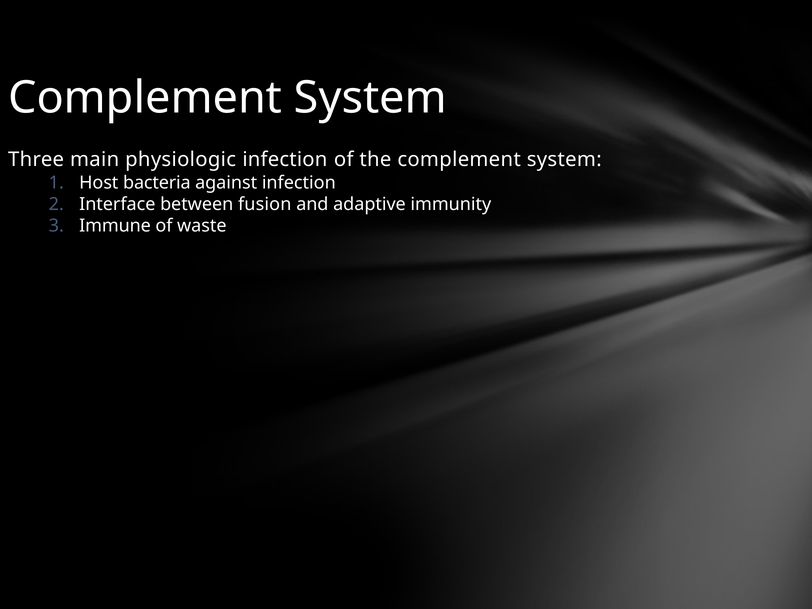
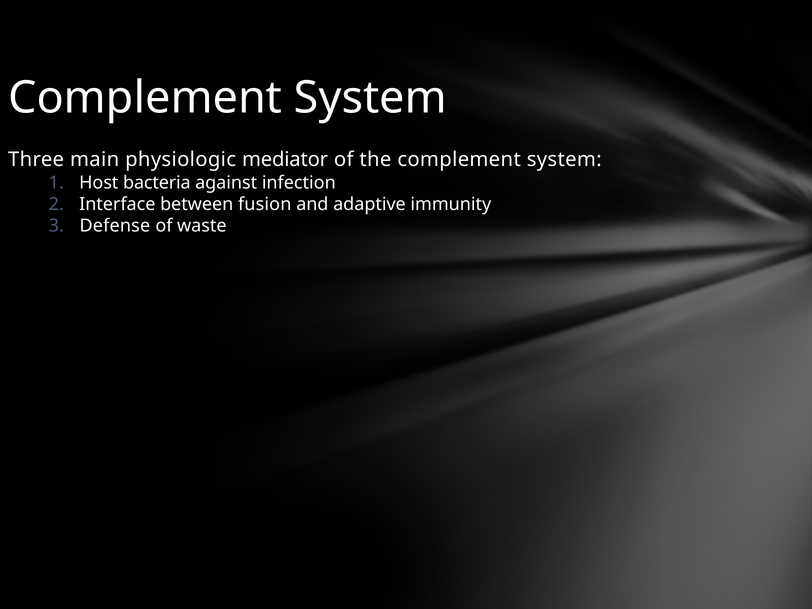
physiologic infection: infection -> mediator
Immune: Immune -> Defense
